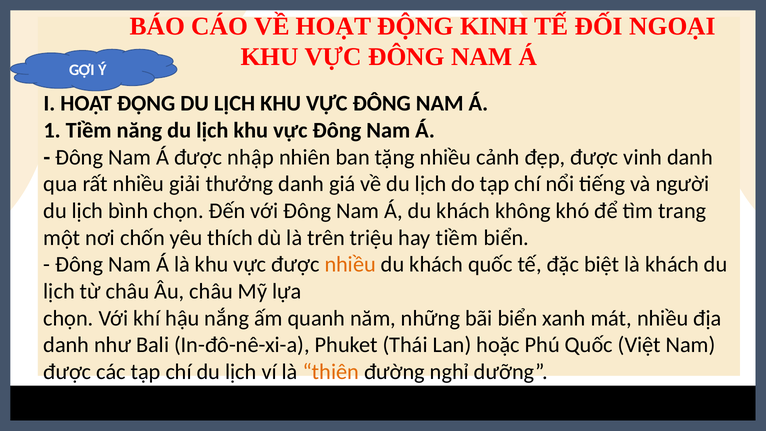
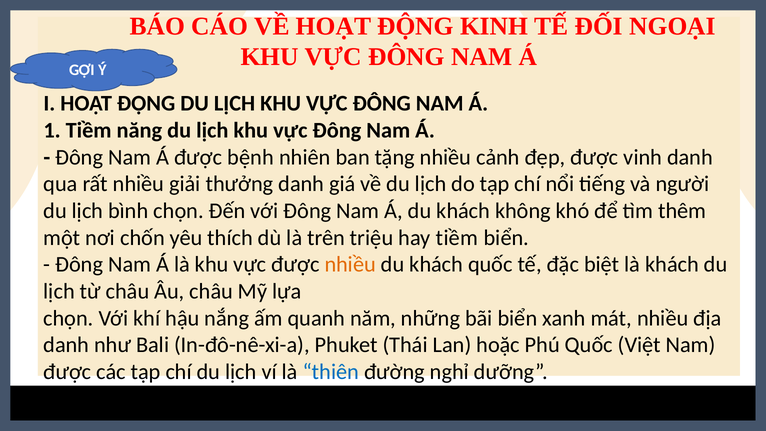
nhập: nhập -> bệnh
trang: trang -> thêm
thiên colour: orange -> blue
